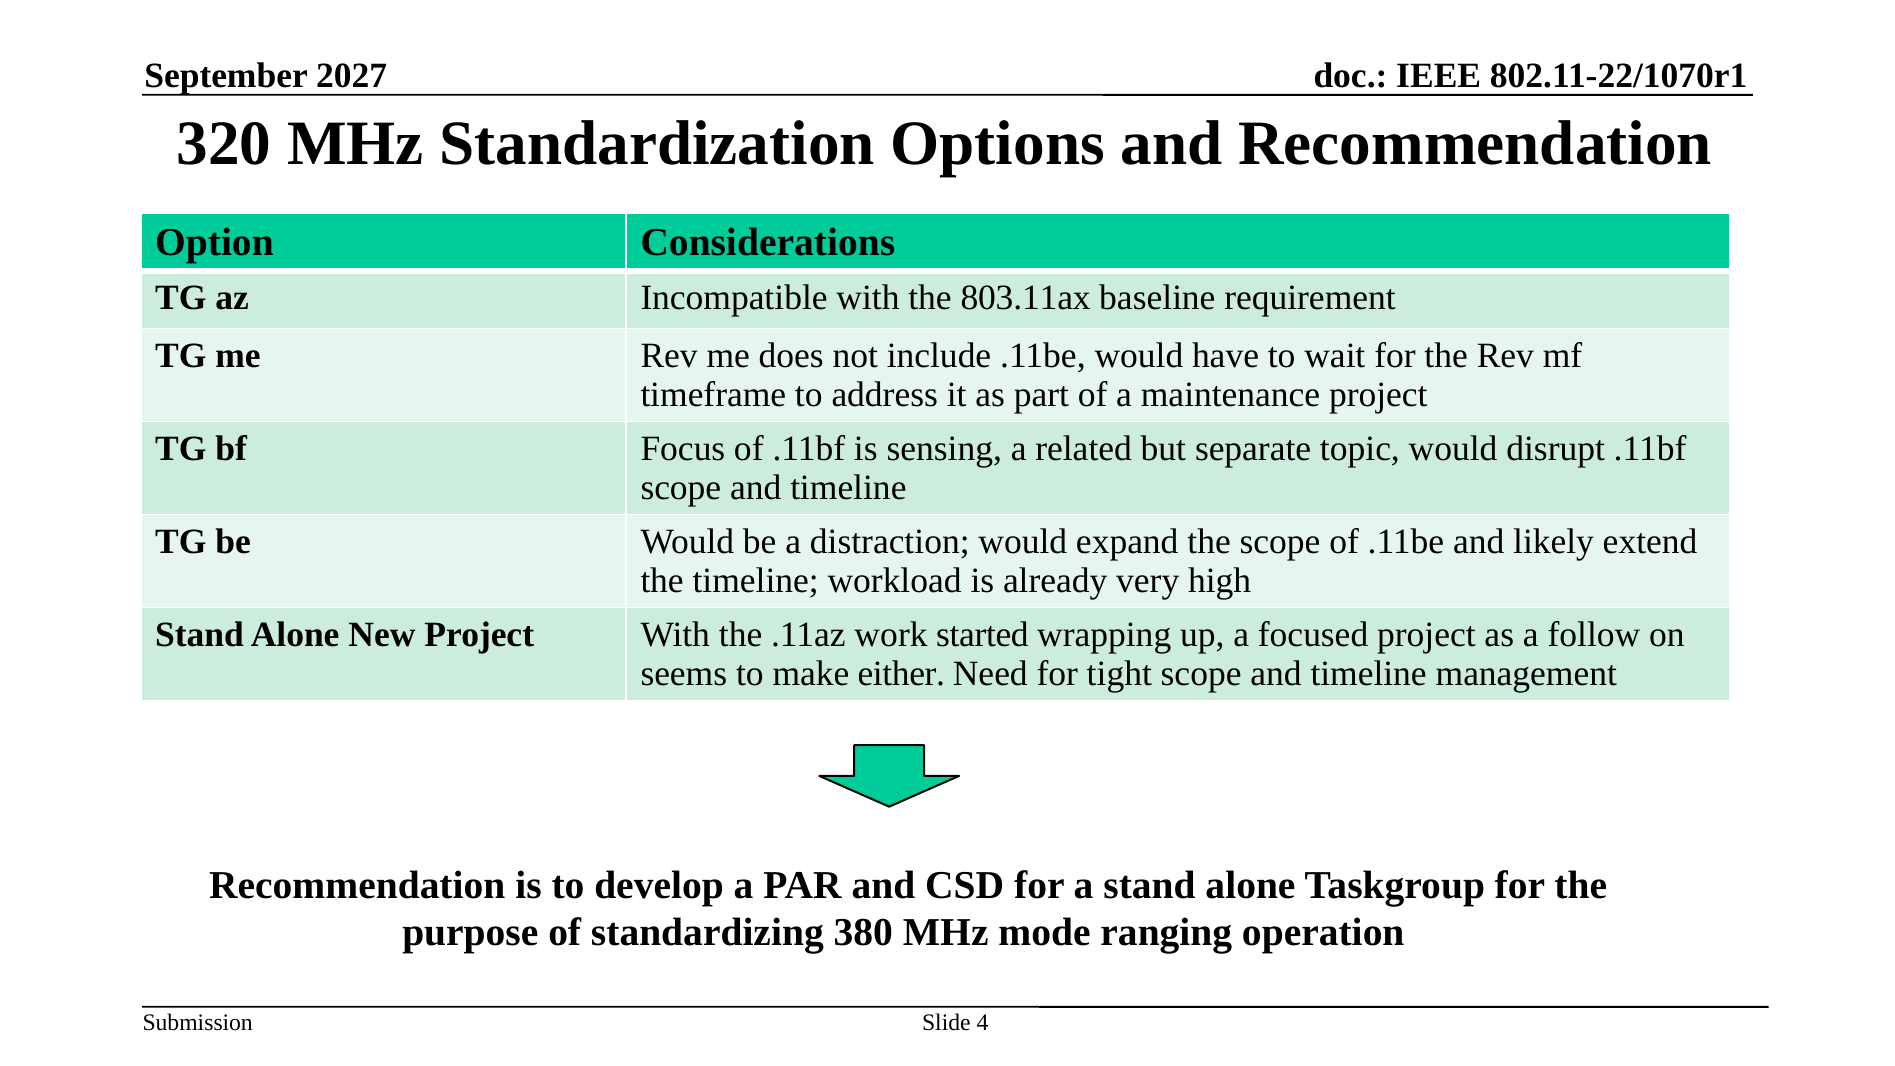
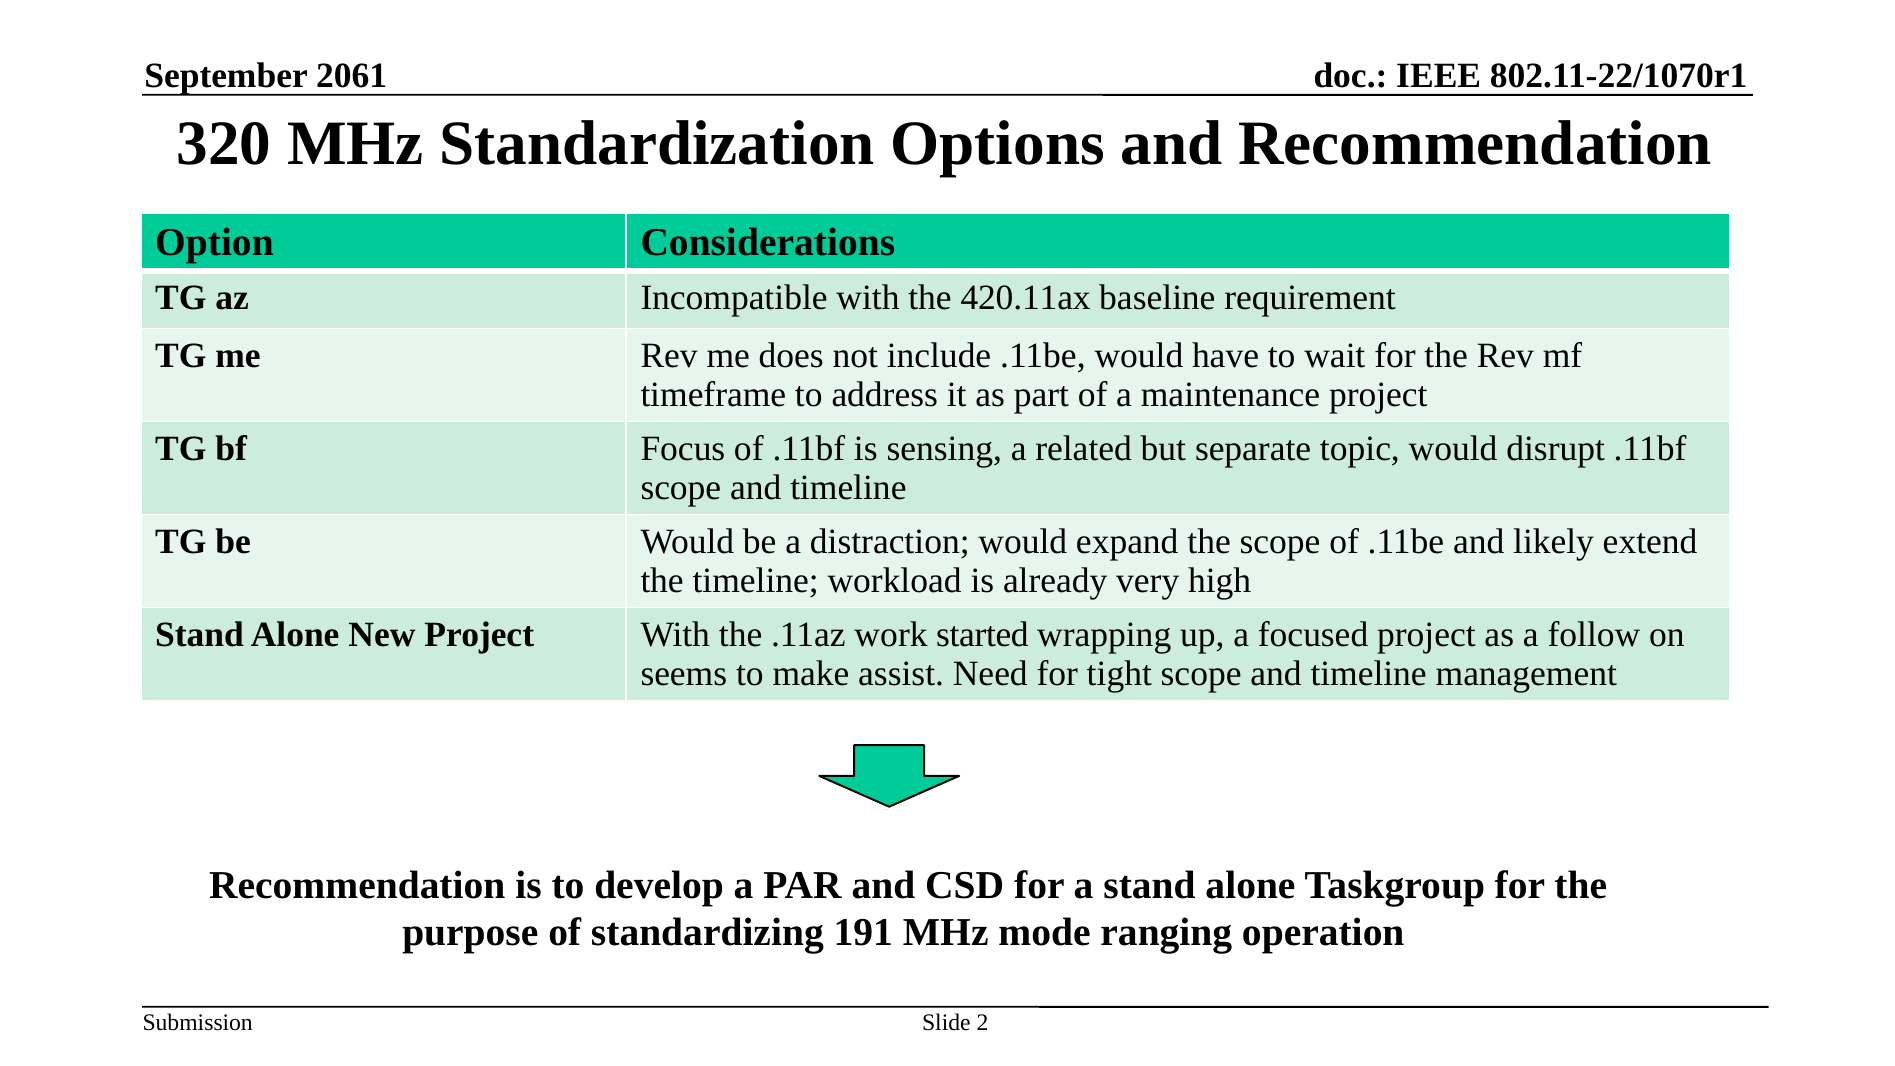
2027: 2027 -> 2061
803.11ax: 803.11ax -> 420.11ax
either: either -> assist
380: 380 -> 191
4: 4 -> 2
